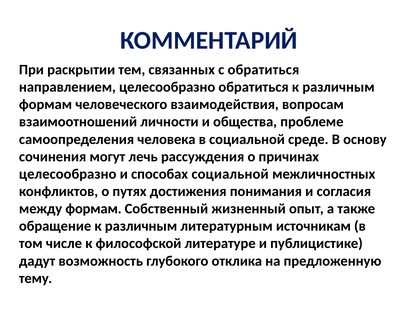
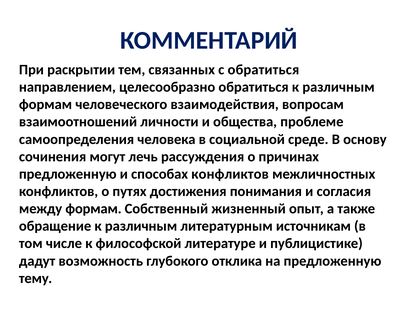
целесообразно at (68, 174): целесообразно -> предложенную
способах социальной: социальной -> конфликтов
